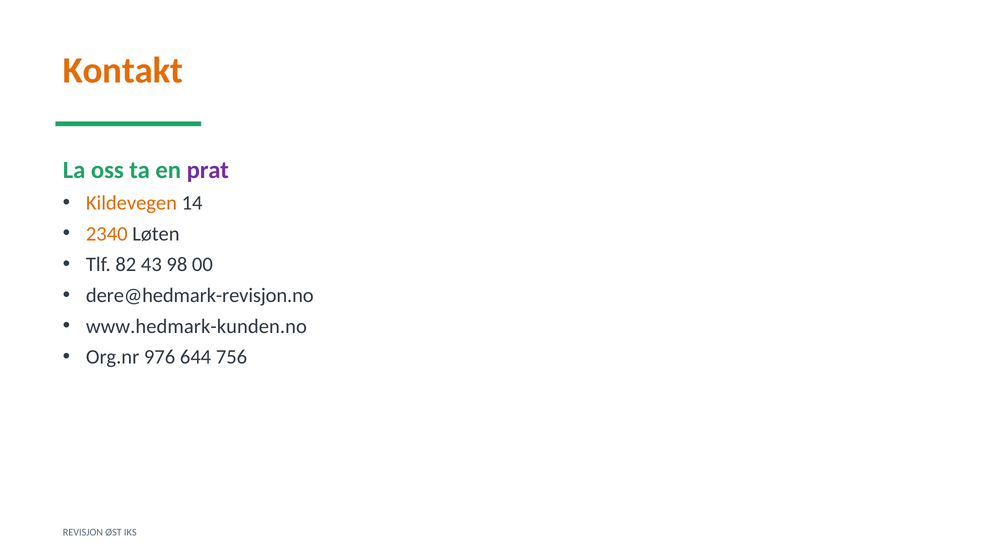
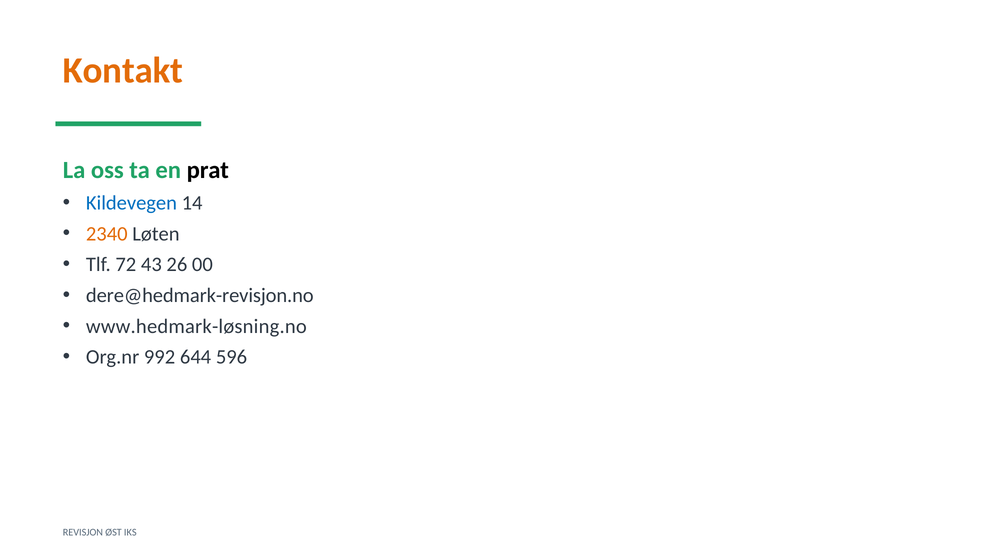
prat colour: purple -> black
Kildevegen colour: orange -> blue
82: 82 -> 72
98: 98 -> 26
www.hedmark-kunden.no: www.hedmark-kunden.no -> www.hedmark-løsning.no
976: 976 -> 992
756: 756 -> 596
